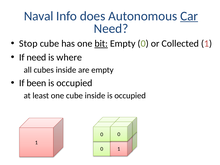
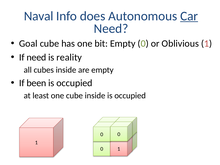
Stop: Stop -> Goal
bit underline: present -> none
Collected: Collected -> Oblivious
where: where -> reality
